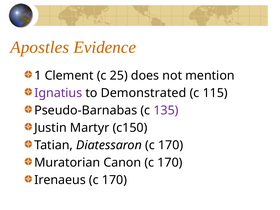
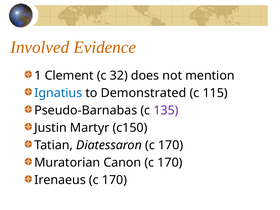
Apostles: Apostles -> Involved
25: 25 -> 32
Ignatius colour: purple -> blue
